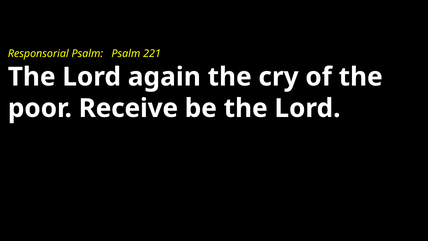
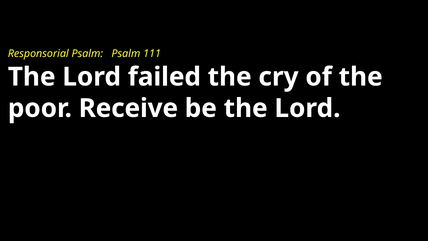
221: 221 -> 111
again: again -> failed
